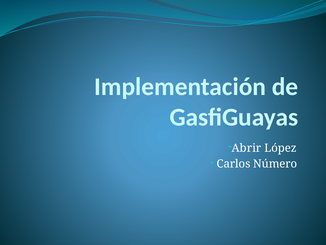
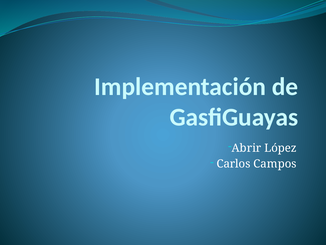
Número: Número -> Campos
